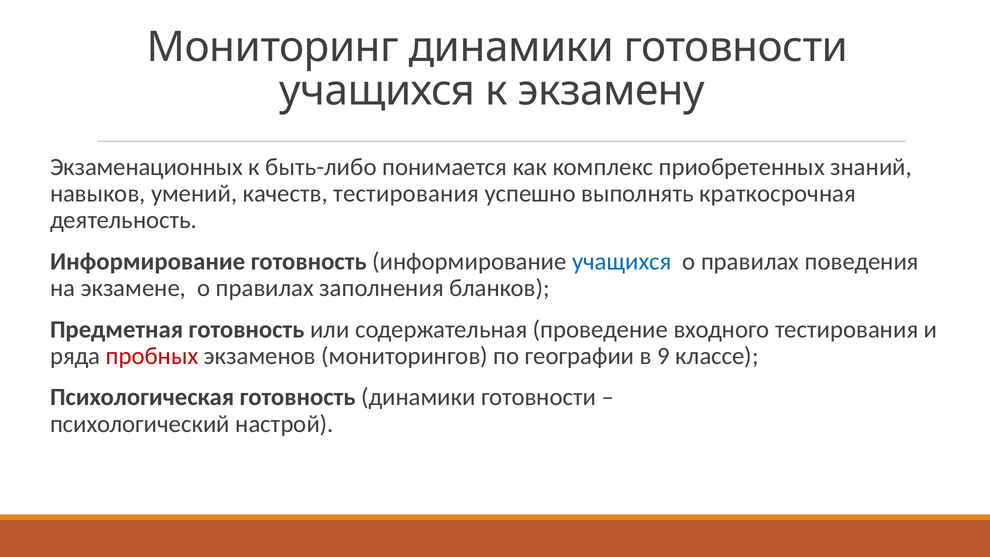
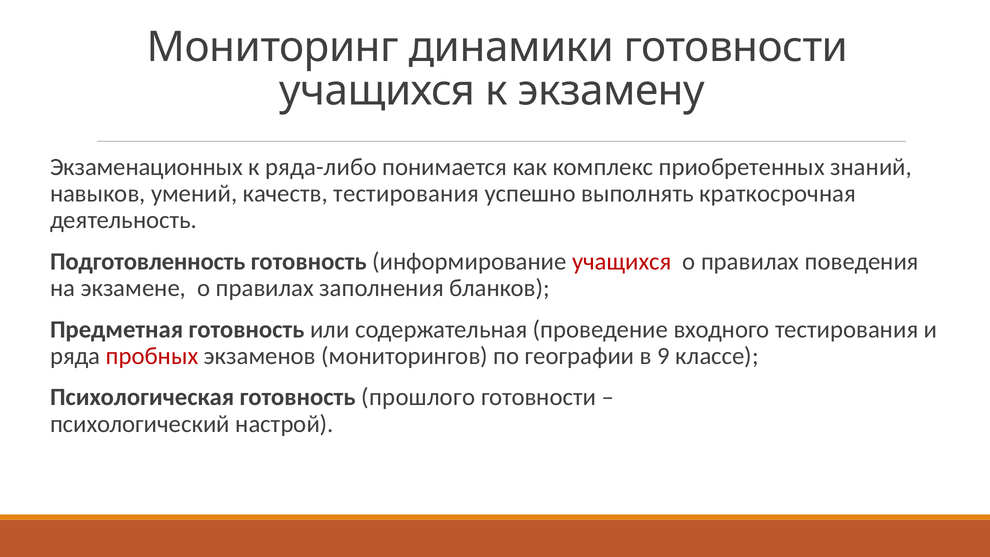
быть-либо: быть-либо -> ряда-либо
Информирование at (148, 261): Информирование -> Подготовленность
учащихся at (622, 261) colour: blue -> red
готовность динамики: динамики -> прошлого
